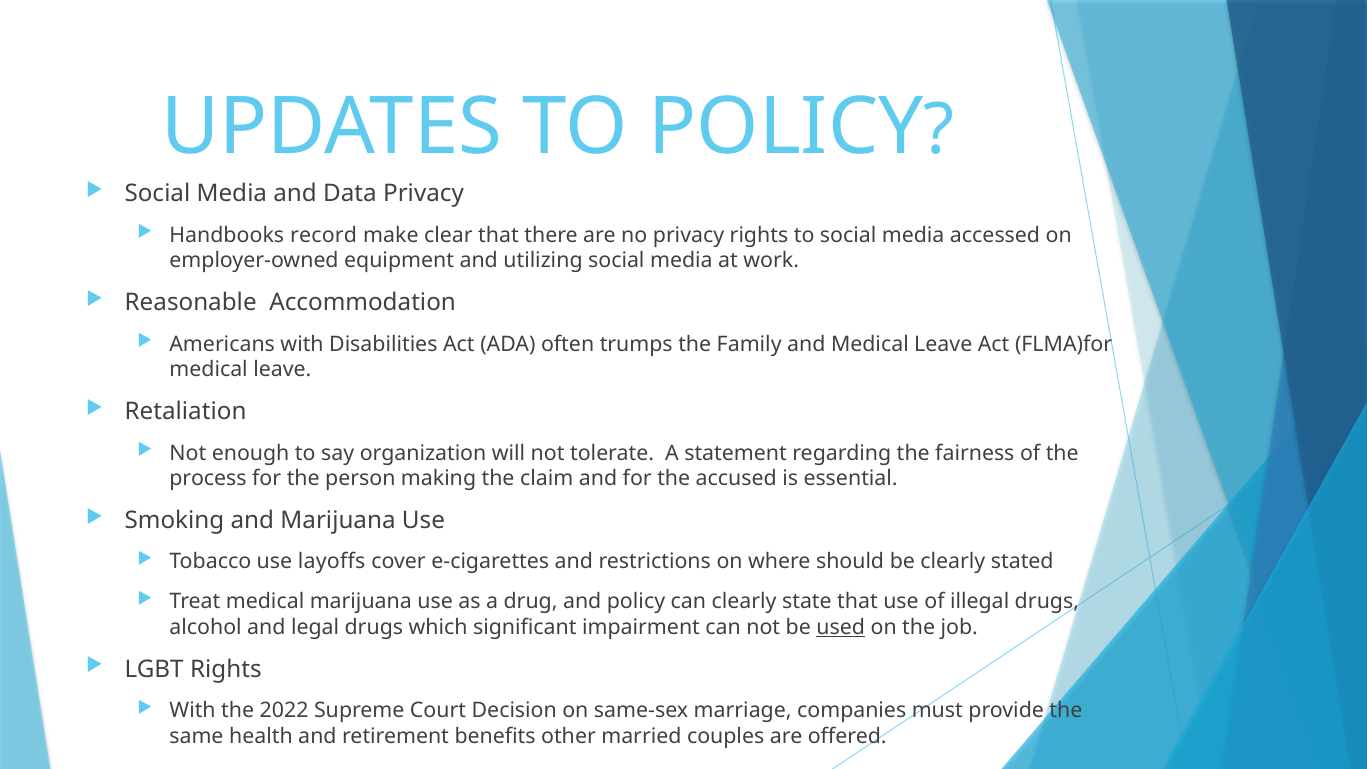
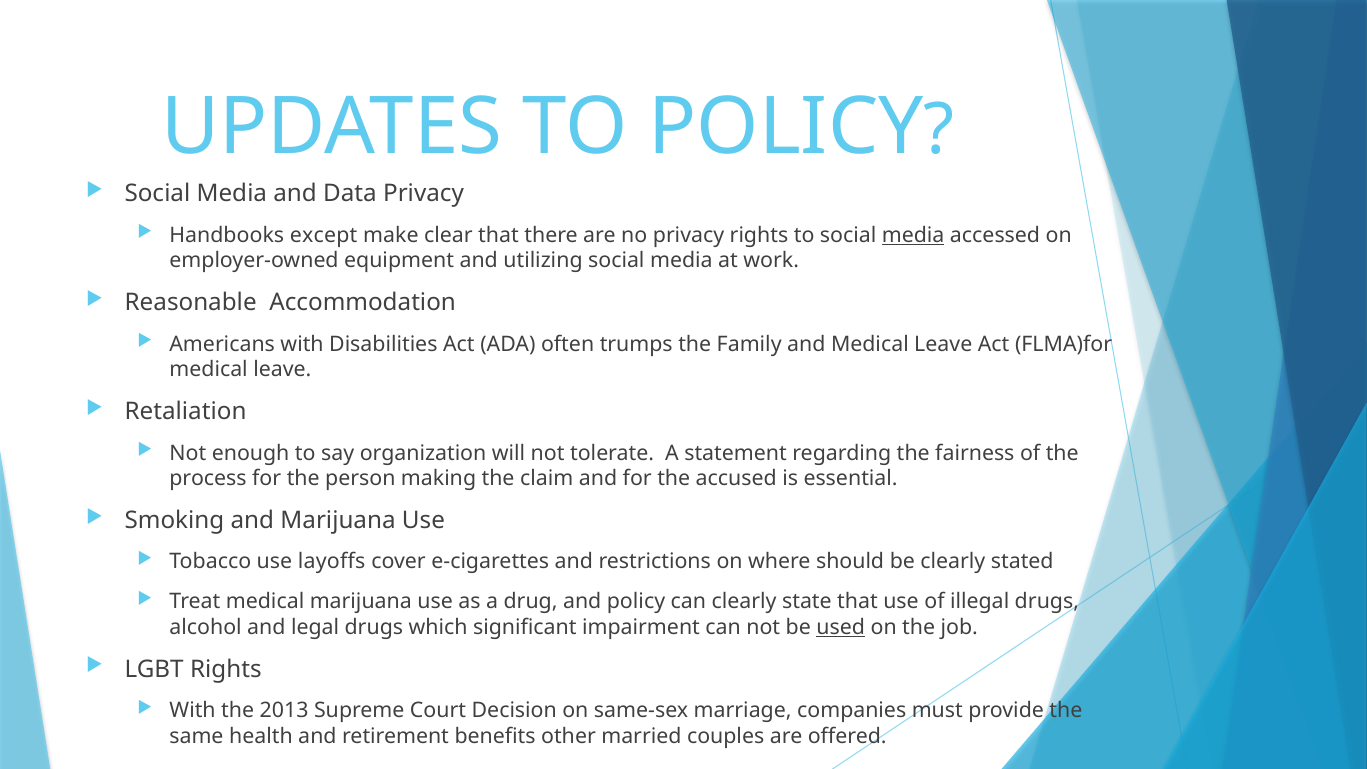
record: record -> except
media at (913, 235) underline: none -> present
2022: 2022 -> 2013
